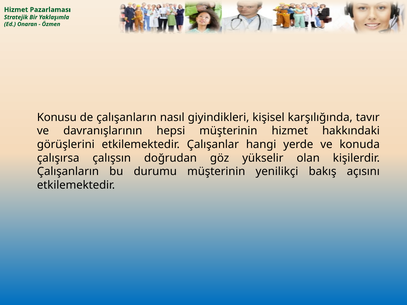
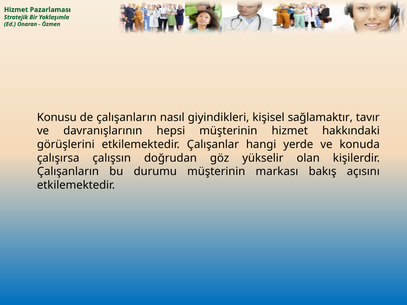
karşılığında: karşılığında -> sağlamaktır
yenilikçi: yenilikçi -> markası
